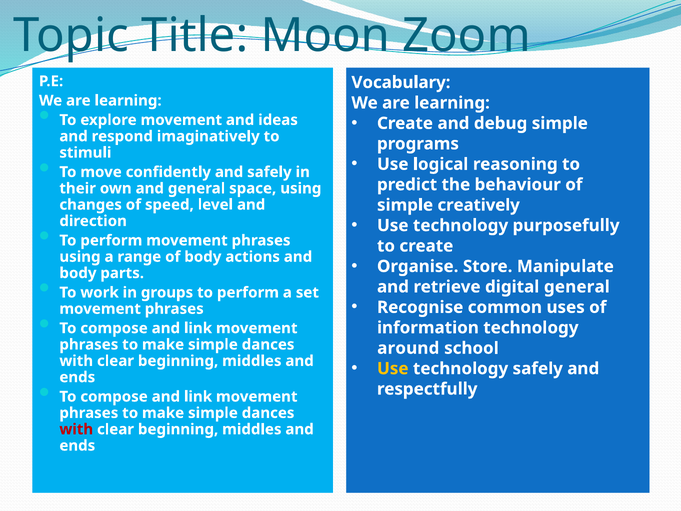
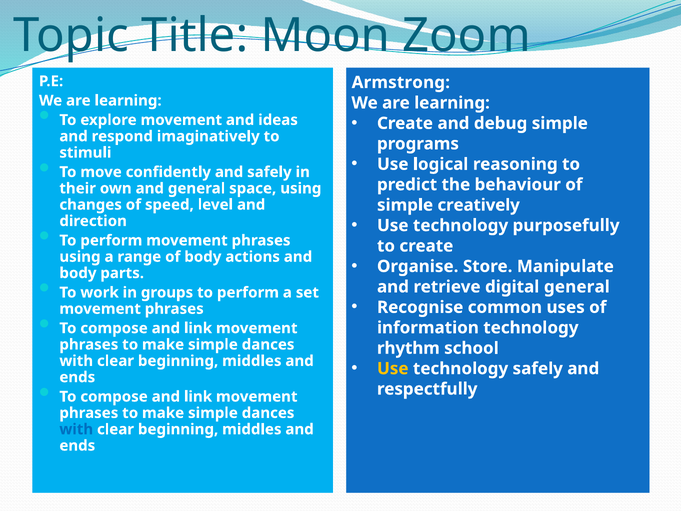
Vocabulary: Vocabulary -> Armstrong
around: around -> rhythm
with at (76, 429) colour: red -> blue
